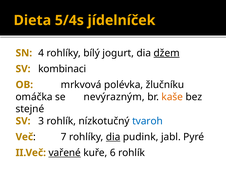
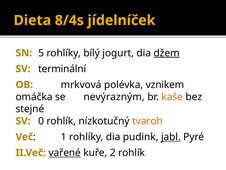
5/4s: 5/4s -> 8/4s
4: 4 -> 5
kombinaci: kombinaci -> terminální
žlučníku: žlučníku -> vznikem
3: 3 -> 0
tvaroh colour: blue -> orange
7: 7 -> 1
dia at (113, 136) underline: present -> none
jabl underline: none -> present
6: 6 -> 2
